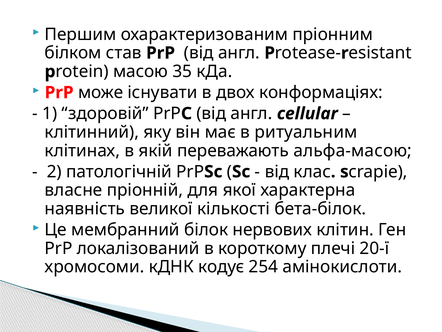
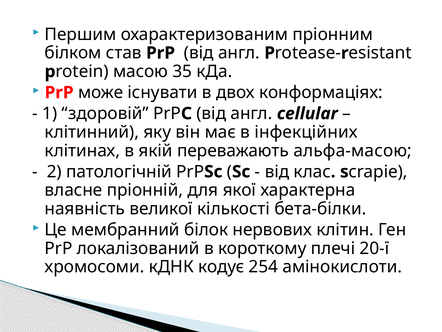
ритуальним: ритуальним -> інфекційних
бета-білок: бета-білок -> бета-білки
